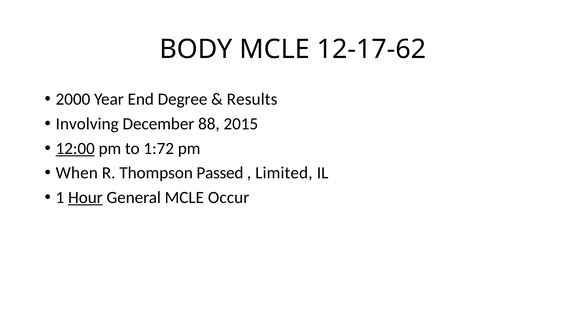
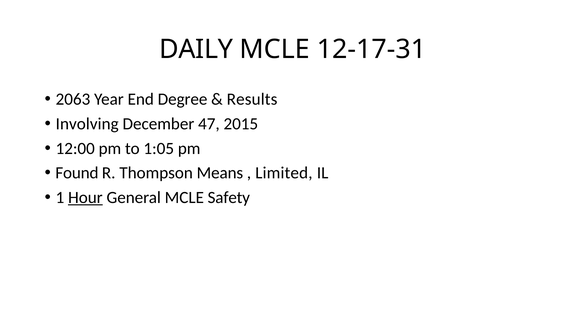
BODY: BODY -> DAILY
12-17-62: 12-17-62 -> 12-17-31
2000: 2000 -> 2063
88: 88 -> 47
12:00 underline: present -> none
1:72: 1:72 -> 1:05
When: When -> Found
Passed: Passed -> Means
Occur: Occur -> Safety
